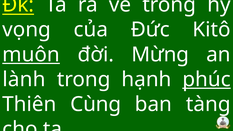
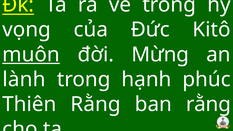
phúc underline: present -> none
Thiên Cùng: Cùng -> Rằng
ban tàng: tàng -> rằng
